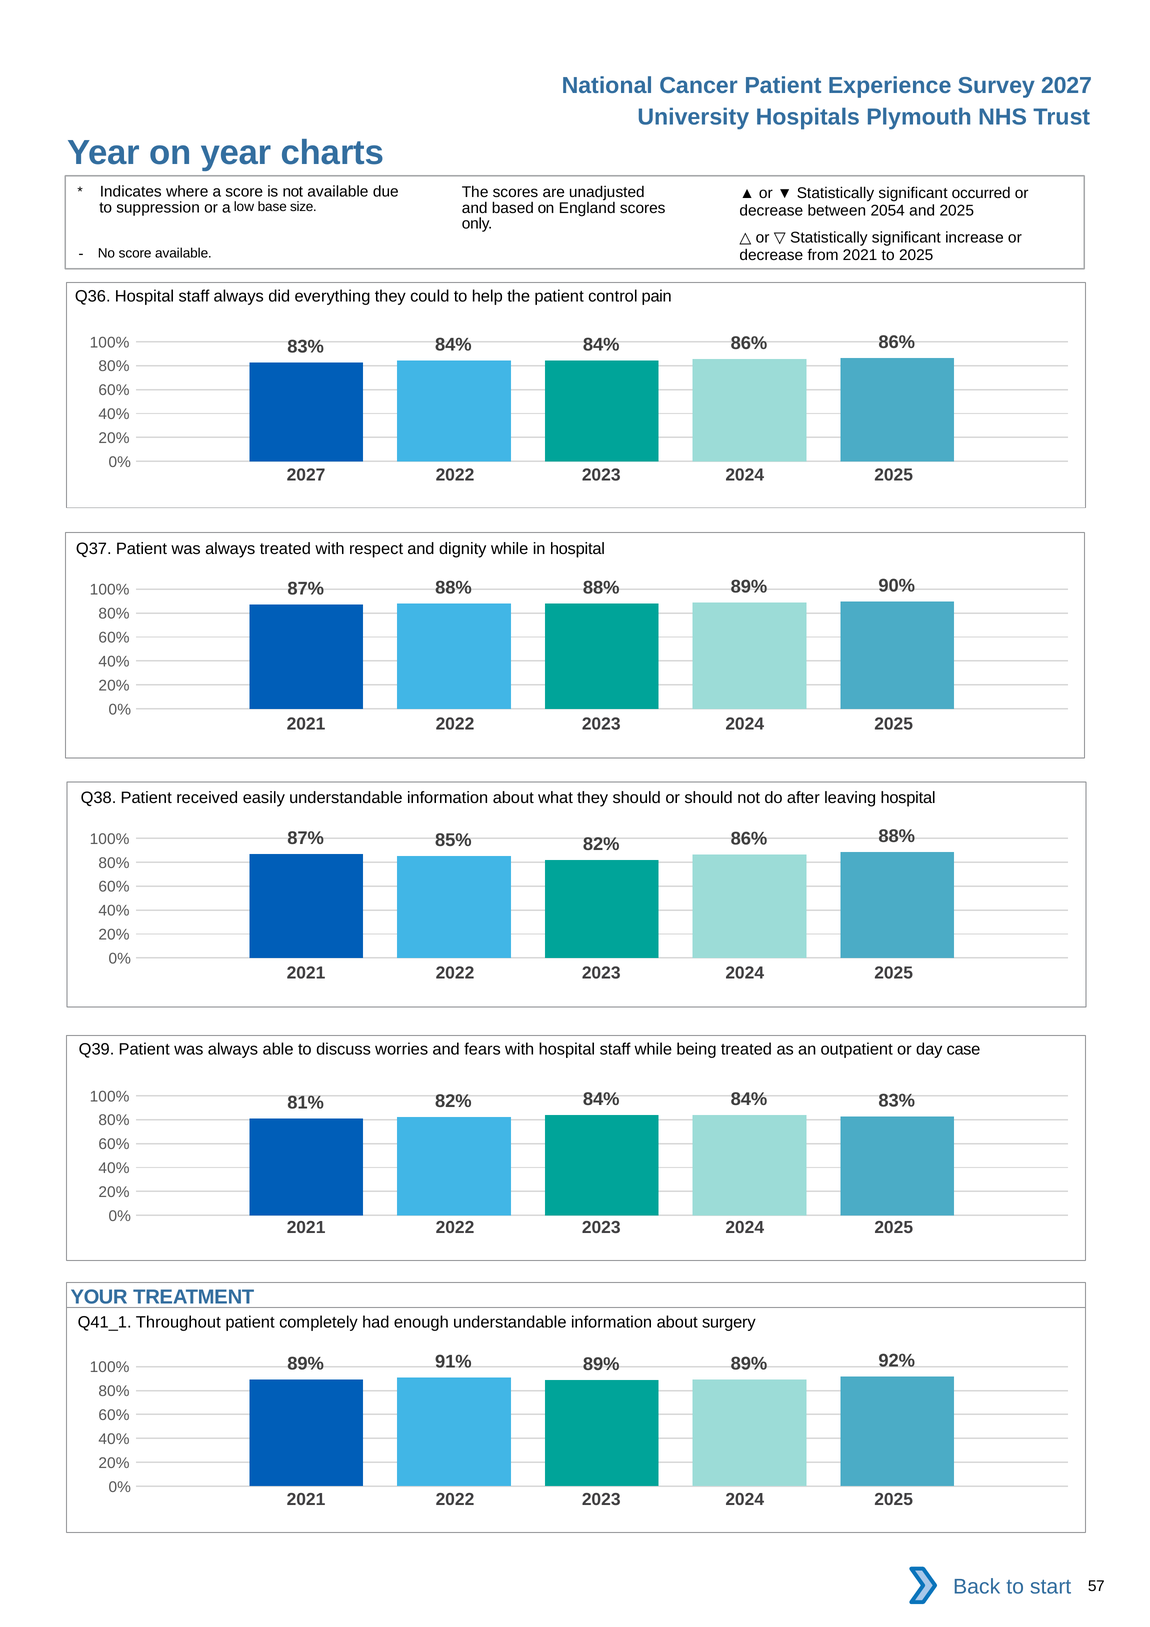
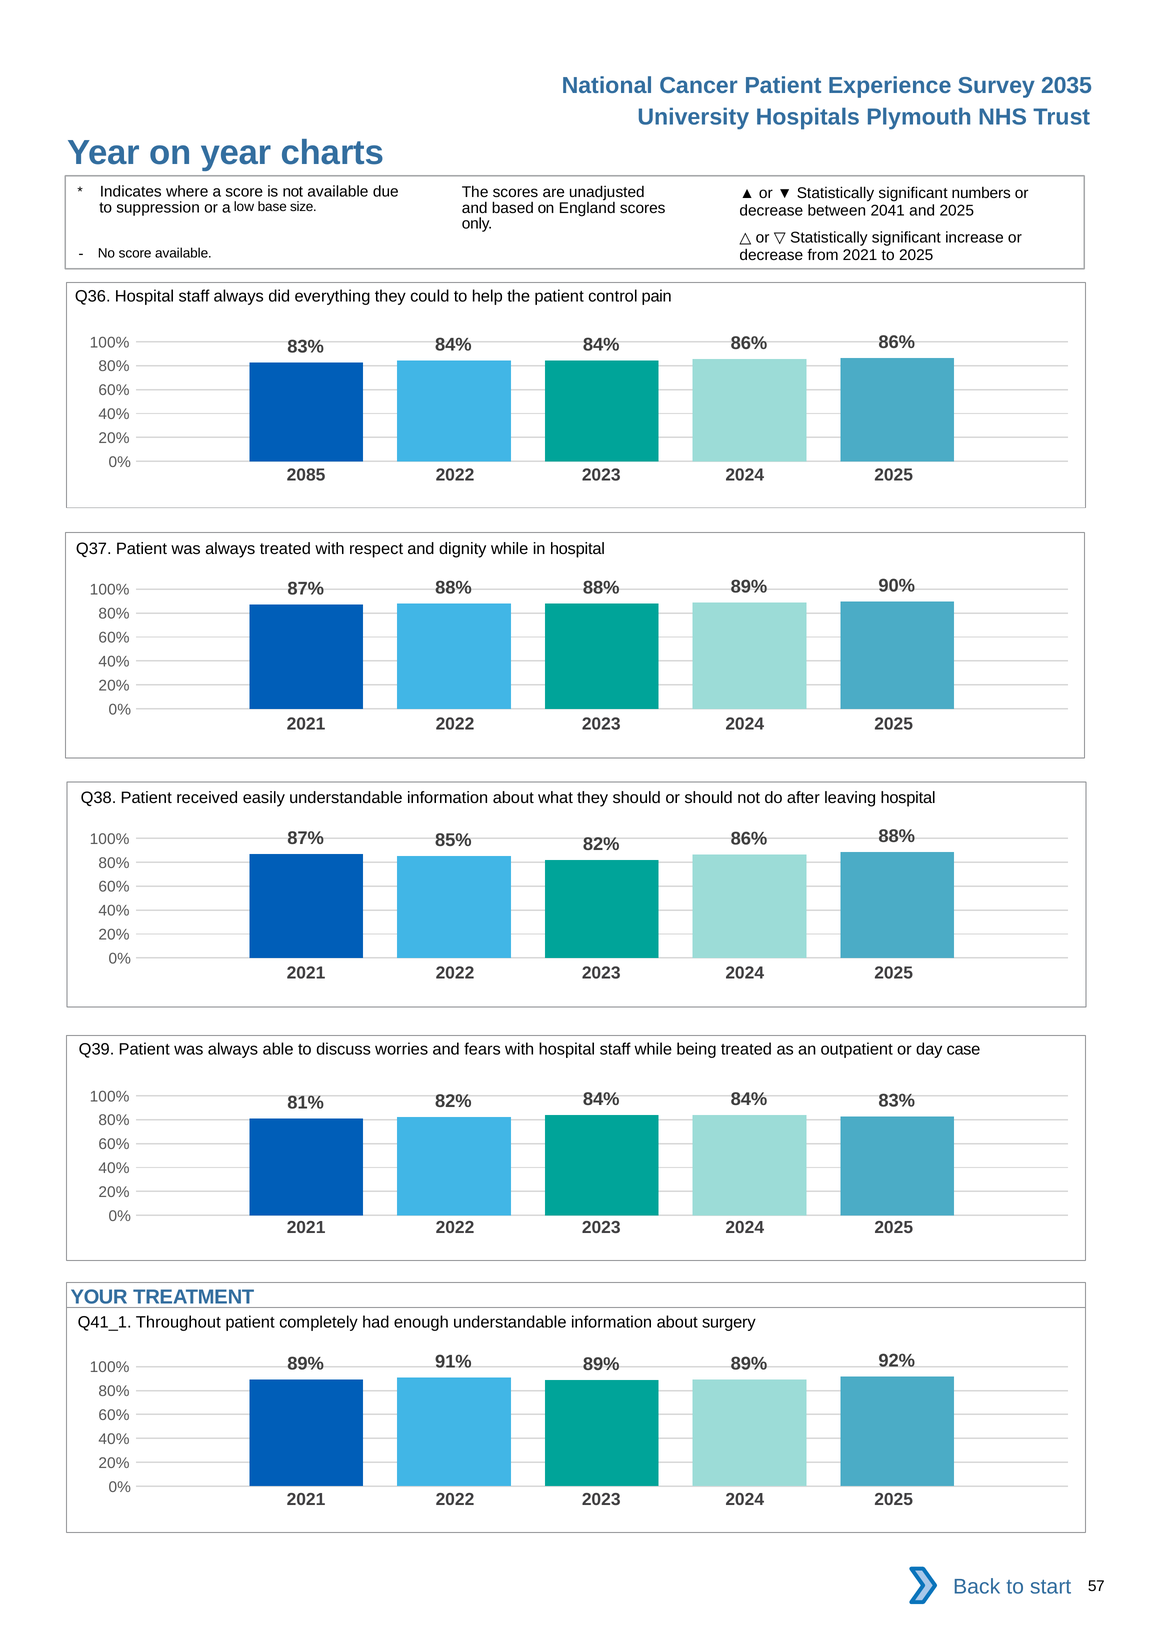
Survey 2027: 2027 -> 2035
occurred: occurred -> numbers
2054: 2054 -> 2041
2027 at (306, 475): 2027 -> 2085
